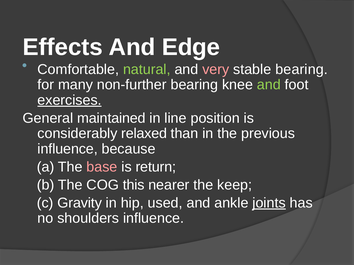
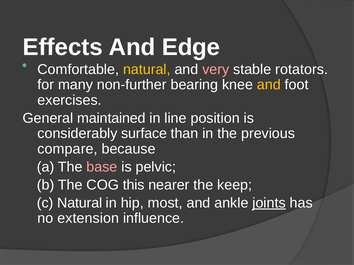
natural at (147, 69) colour: light green -> yellow
stable bearing: bearing -> rotators
and at (269, 85) colour: light green -> yellow
exercises underline: present -> none
relaxed: relaxed -> surface
influence at (68, 149): influence -> compare
return: return -> pelvic
c Gravity: Gravity -> Natural
used: used -> most
shoulders: shoulders -> extension
